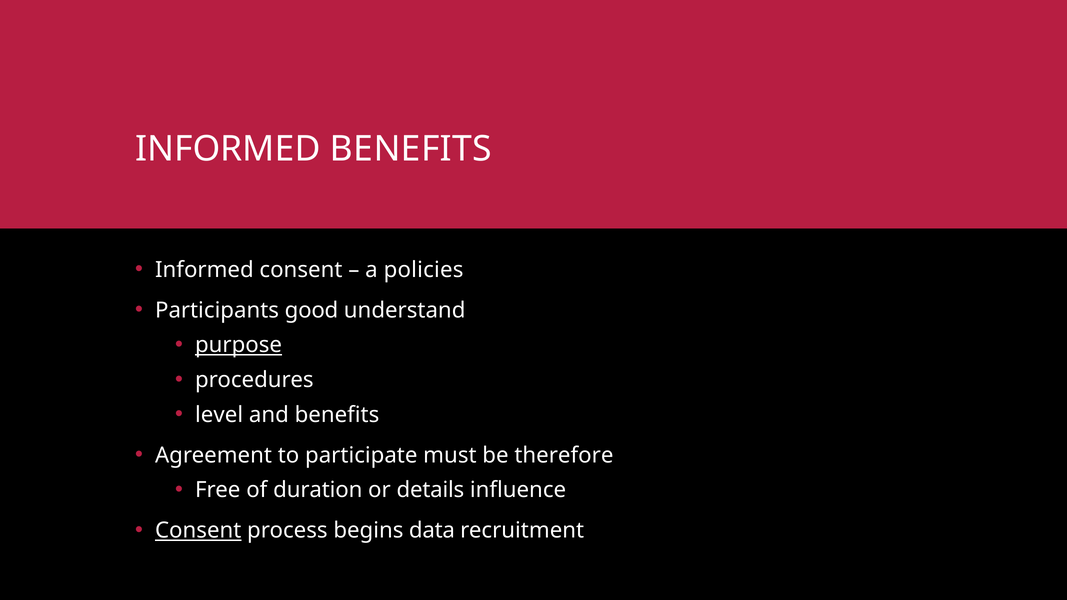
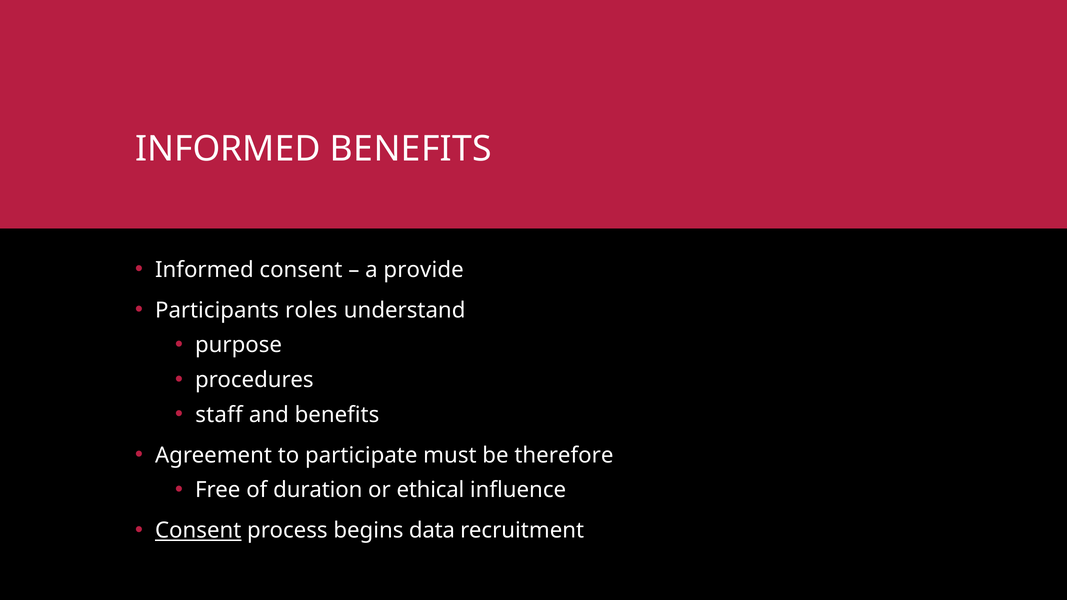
policies: policies -> provide
good: good -> roles
purpose underline: present -> none
level: level -> staff
details: details -> ethical
